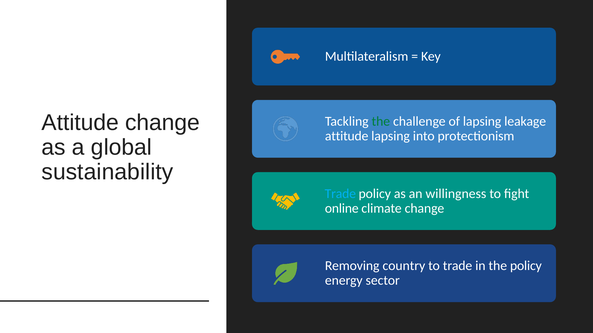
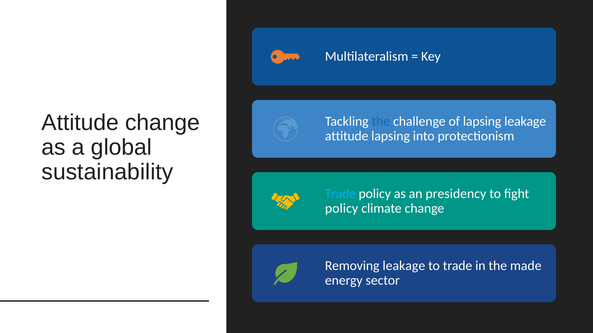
the at (381, 122) colour: green -> blue
willingness: willingness -> presidency
online at (342, 209): online -> policy
Removing country: country -> leakage
the policy: policy -> made
